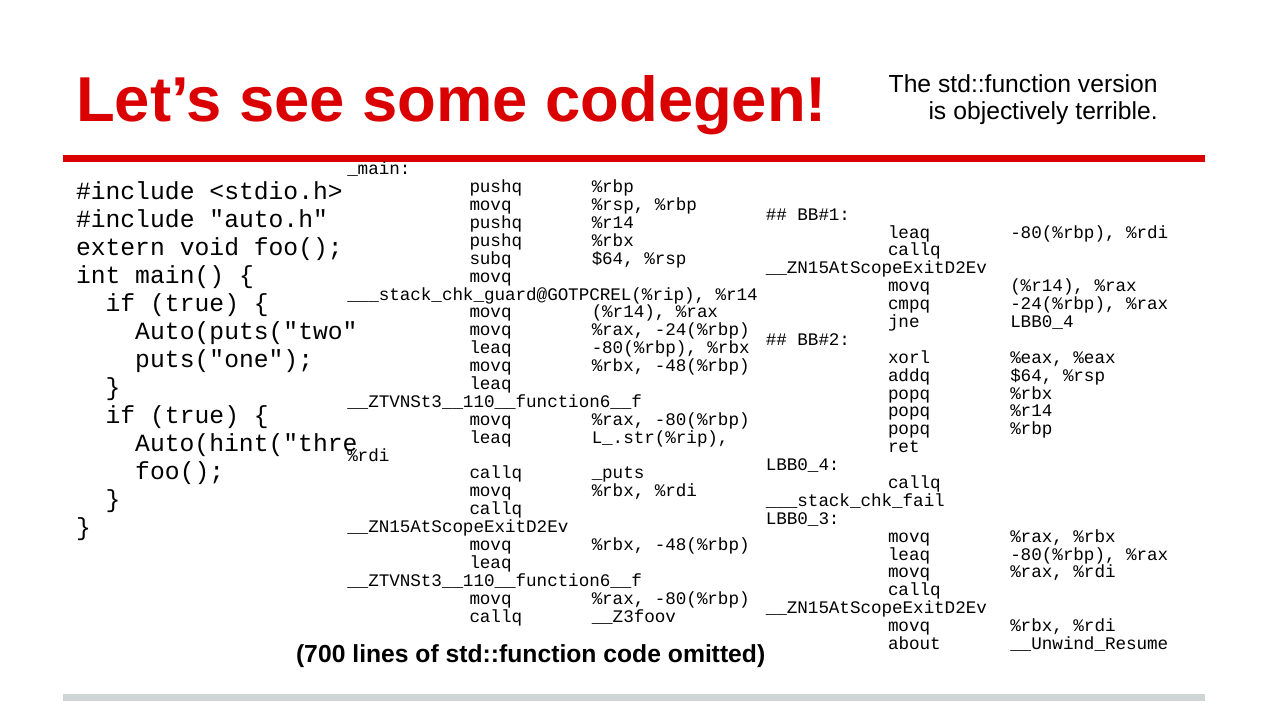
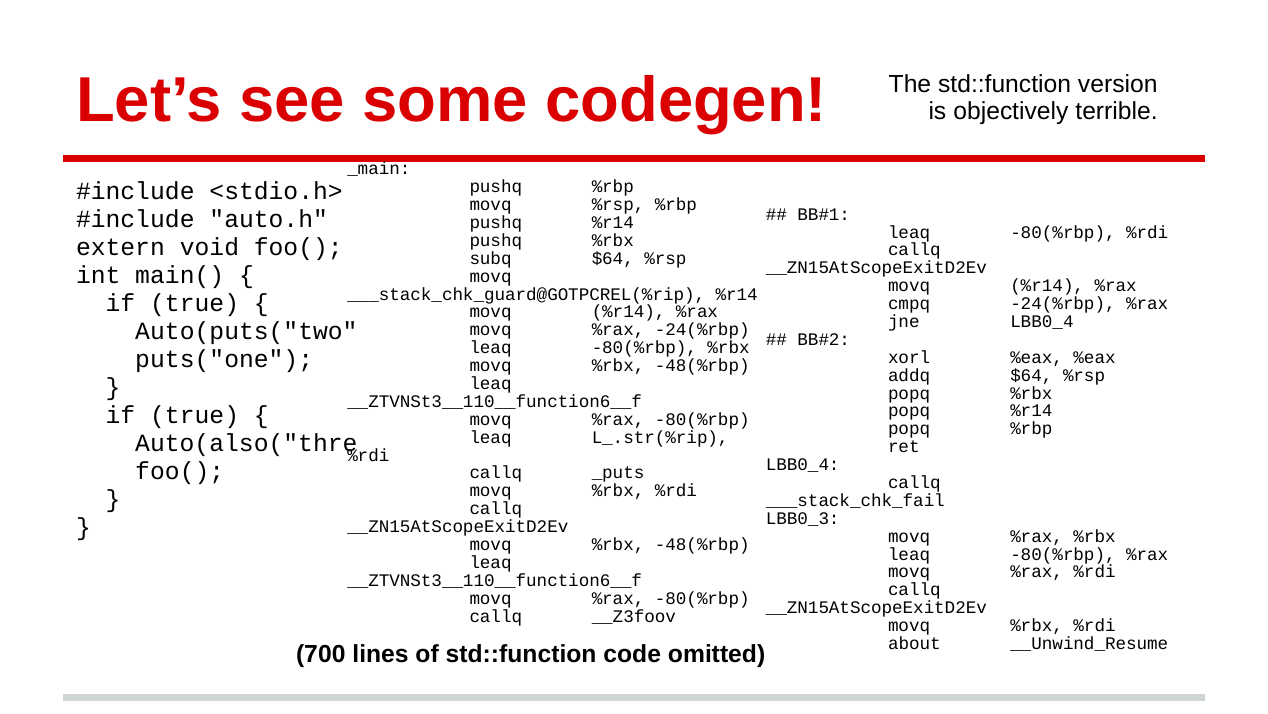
Auto(hint("thre: Auto(hint("thre -> Auto(also("thre
